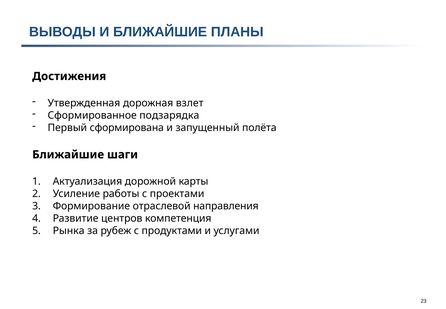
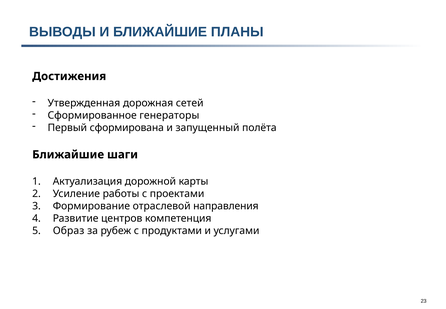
взлет: взлет -> сетей
подзарядка: подзарядка -> генераторы
Рынка: Рынка -> Образ
